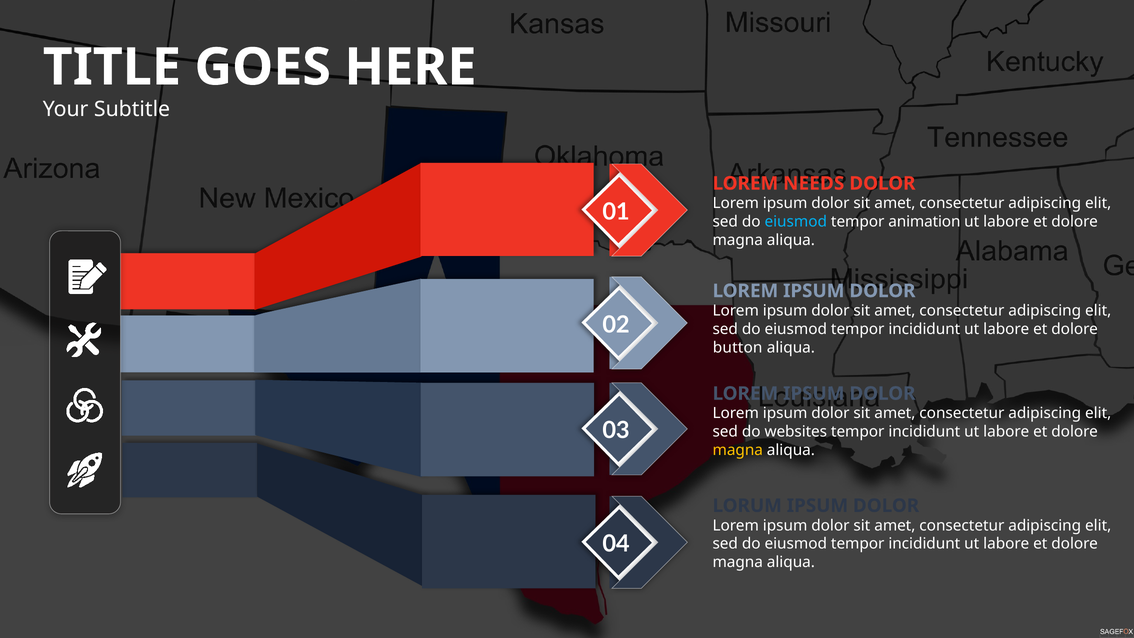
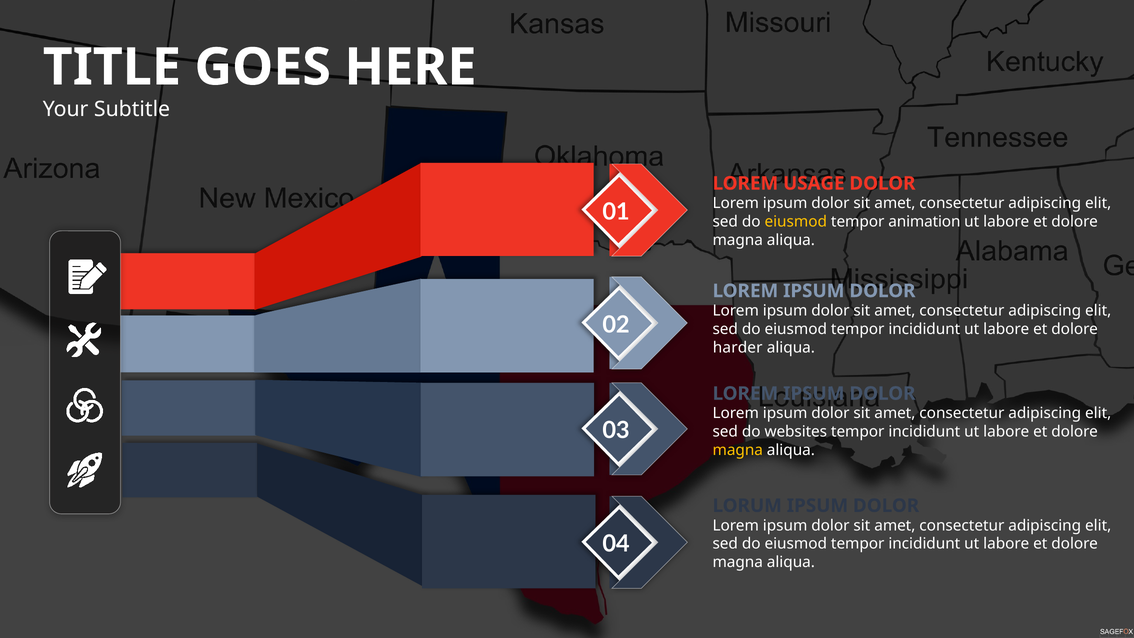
NEEDS: NEEDS -> USAGE
eiusmod at (796, 222) colour: light blue -> yellow
button: button -> harder
